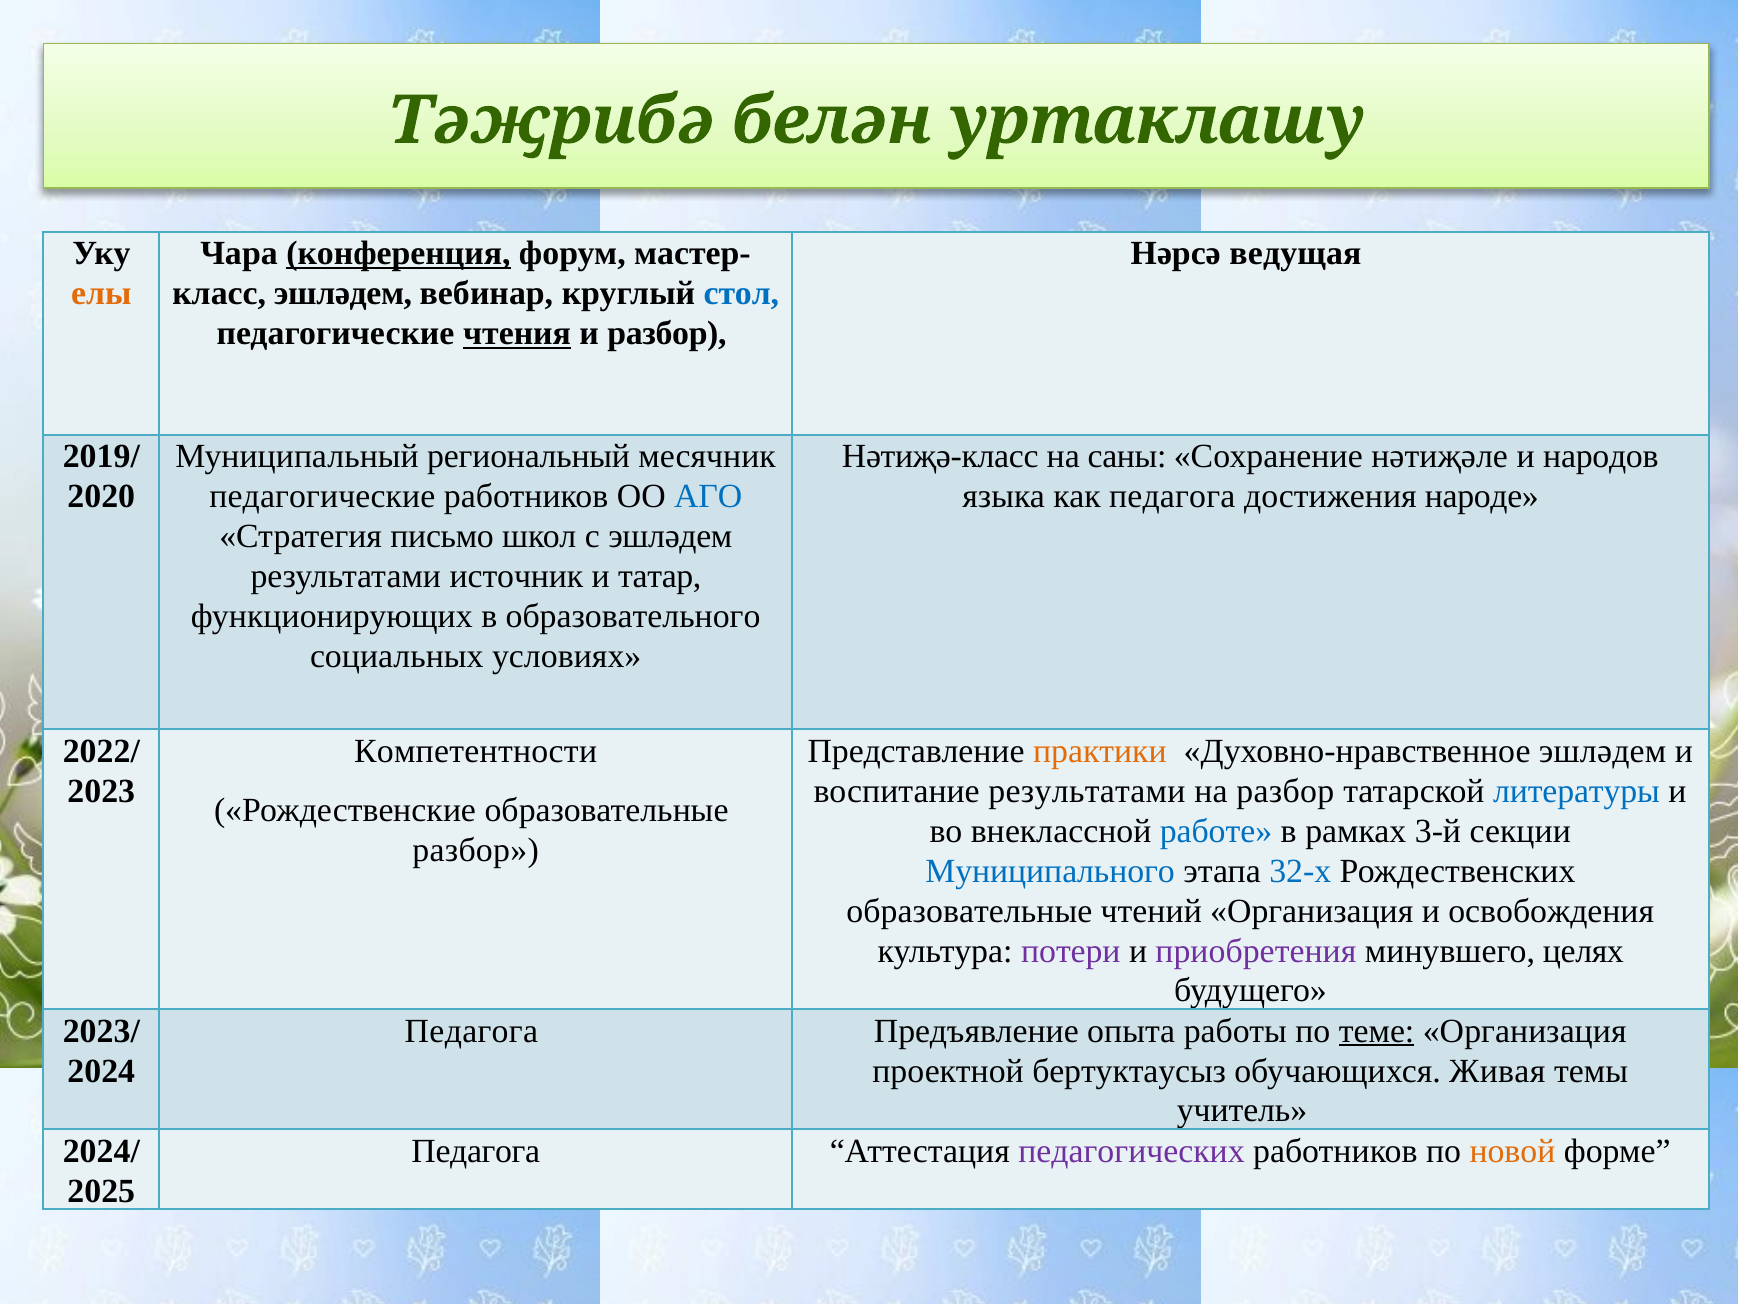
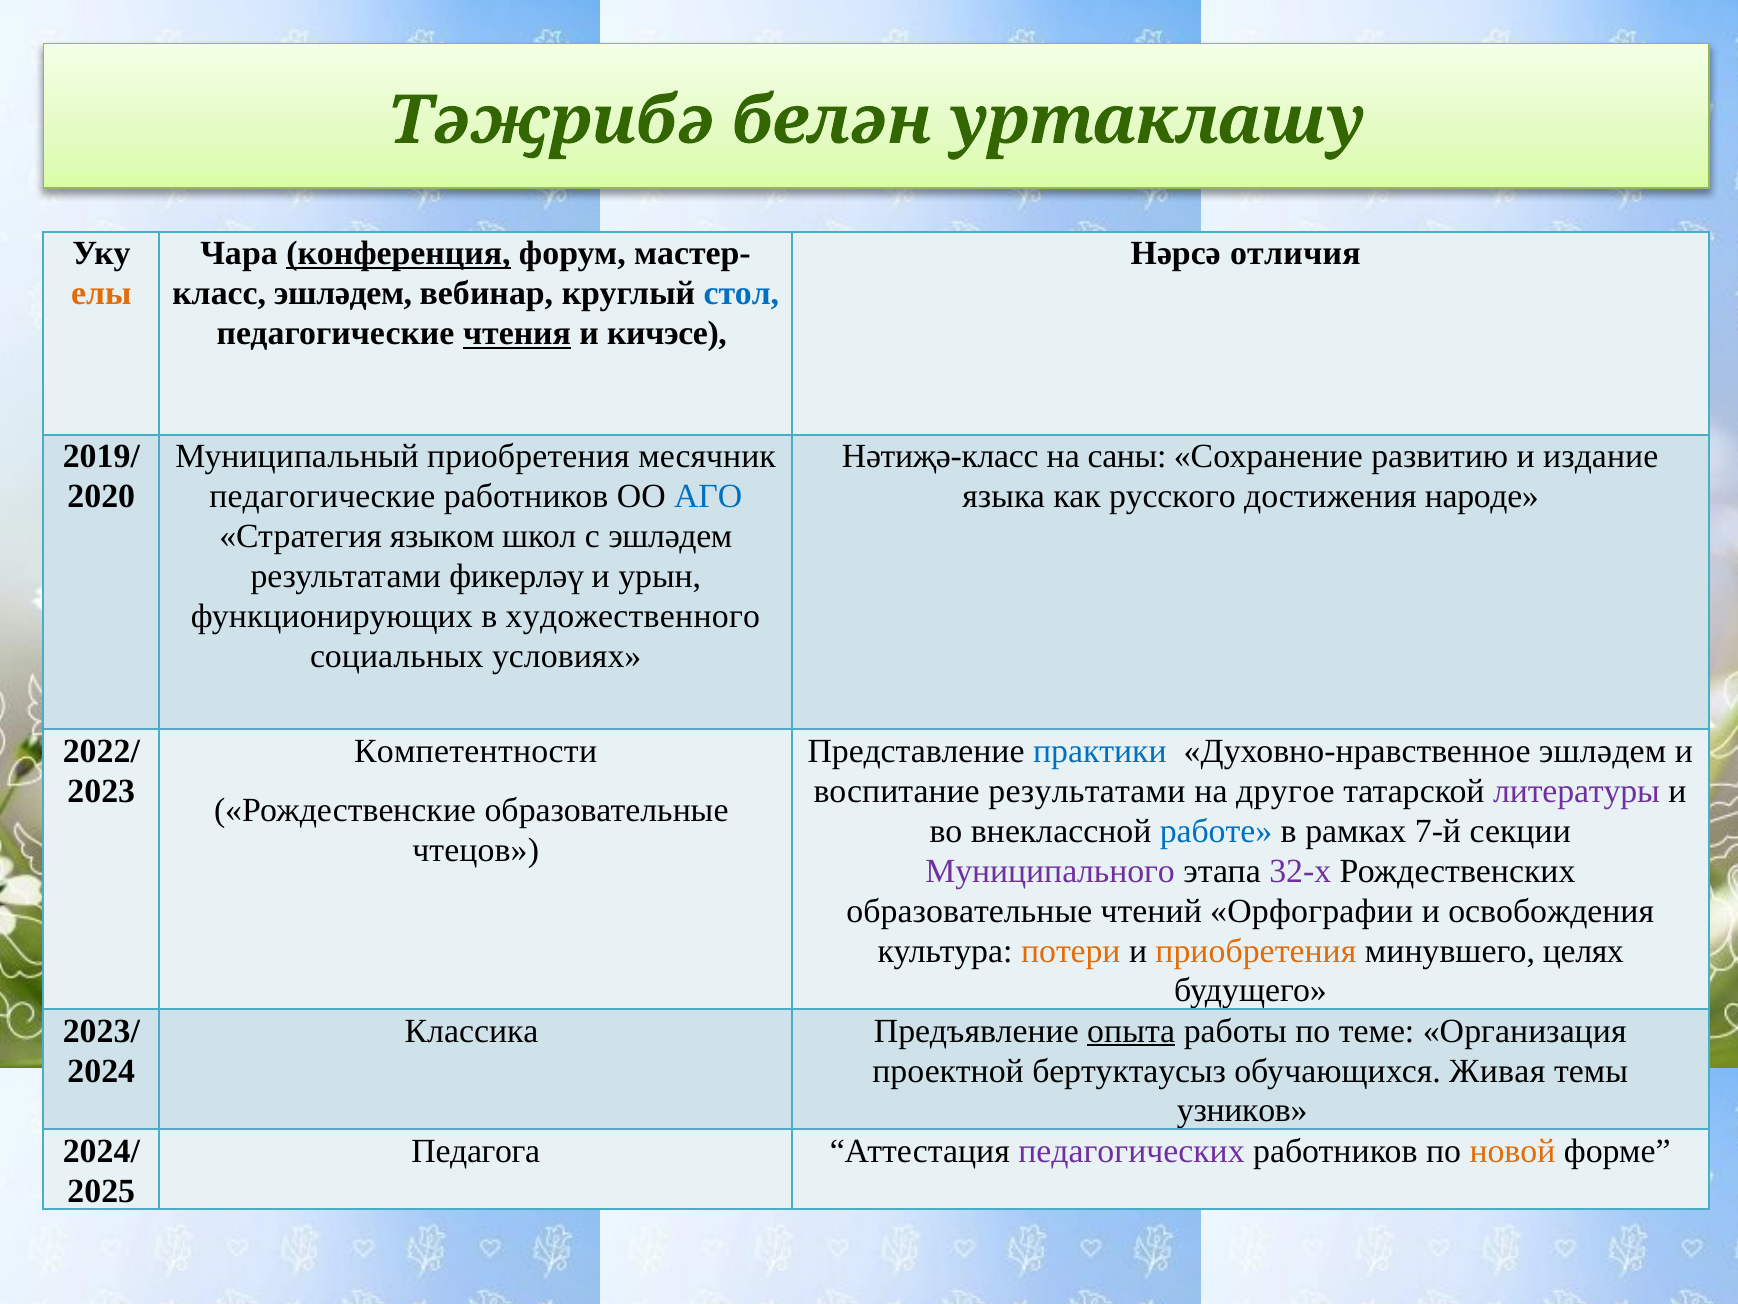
ведущая: ведущая -> отличия
и разбор: разбор -> кичэсе
Муниципальный региональный: региональный -> приобретения
нәтиҗәле: нәтиҗәле -> развитию
народов: народов -> издание
как педагога: педагога -> русского
письмо: письмо -> языком
источник: источник -> фикерләү
татар: татар -> урын
образовательного: образовательного -> художественного
практики colour: orange -> blue
на разбор: разбор -> другое
литературы colour: blue -> purple
3-й: 3-й -> 7-й
разбор at (476, 850): разбор -> чтецов
Муниципального colour: blue -> purple
32-х colour: blue -> purple
чтений Организация: Организация -> Орфографии
потери colour: purple -> orange
приобретения at (1256, 950) colour: purple -> orange
Педагога at (471, 1030): Педагога -> Классика
опыта underline: none -> present
теме underline: present -> none
учитель: учитель -> узников
